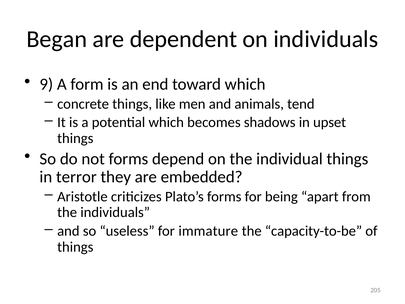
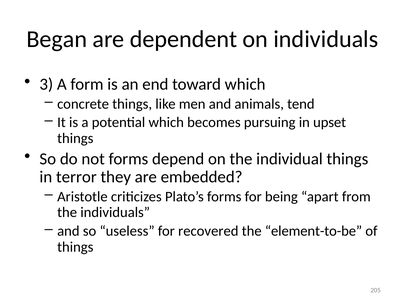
9: 9 -> 3
shadows: shadows -> pursuing
immature: immature -> recovered
capacity-to-be: capacity-to-be -> element-to-be
